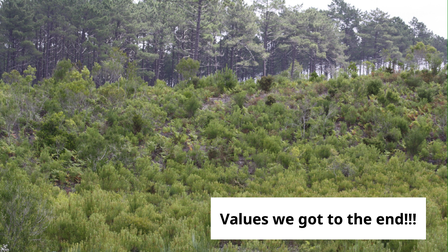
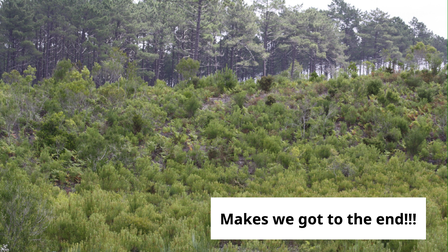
Values: Values -> Makes
